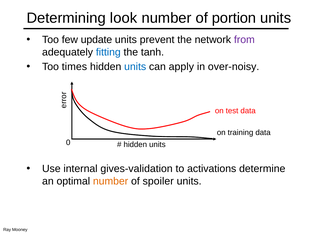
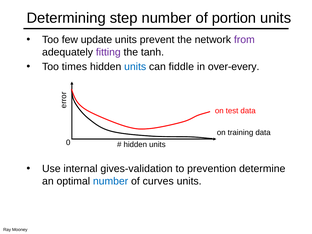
look: look -> step
fitting colour: blue -> purple
apply: apply -> fiddle
over-noisy: over-noisy -> over-every
activations: activations -> prevention
number at (111, 181) colour: orange -> blue
spoiler: spoiler -> curves
